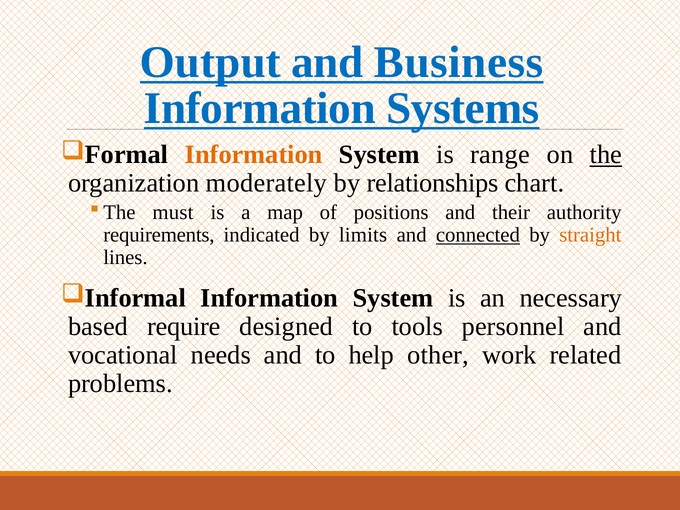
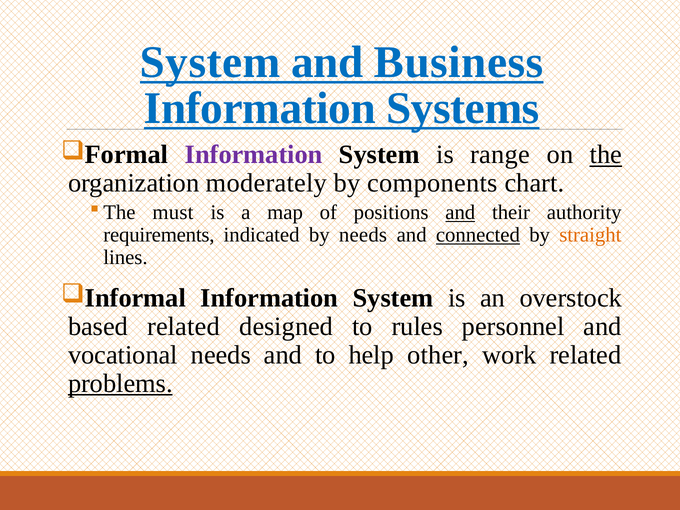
Output at (210, 62): Output -> System
Information at (254, 155) colour: orange -> purple
relationships: relationships -> components
and at (460, 213) underline: none -> present
by limits: limits -> needs
necessary: necessary -> overstock
based require: require -> related
tools: tools -> rules
problems underline: none -> present
